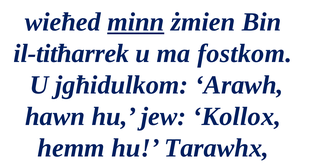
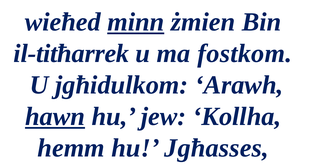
hawn underline: none -> present
Kollox: Kollox -> Kollha
Tarawhx: Tarawhx -> Jgħasses
